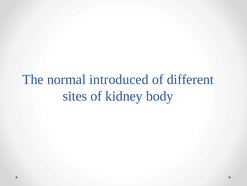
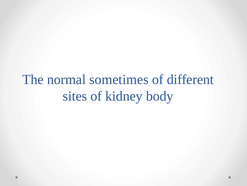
introduced: introduced -> sometimes
